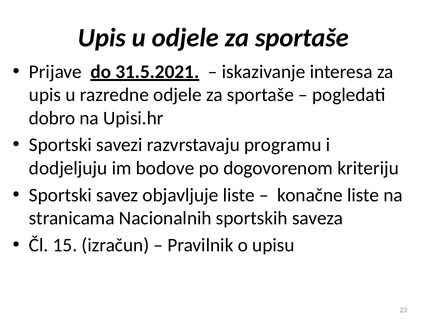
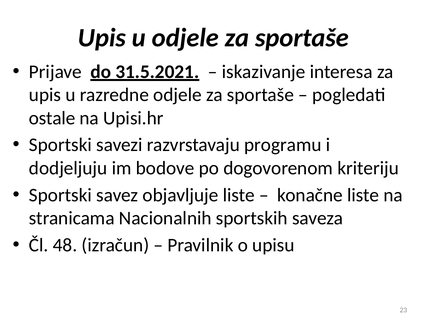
dobro: dobro -> ostale
15: 15 -> 48
